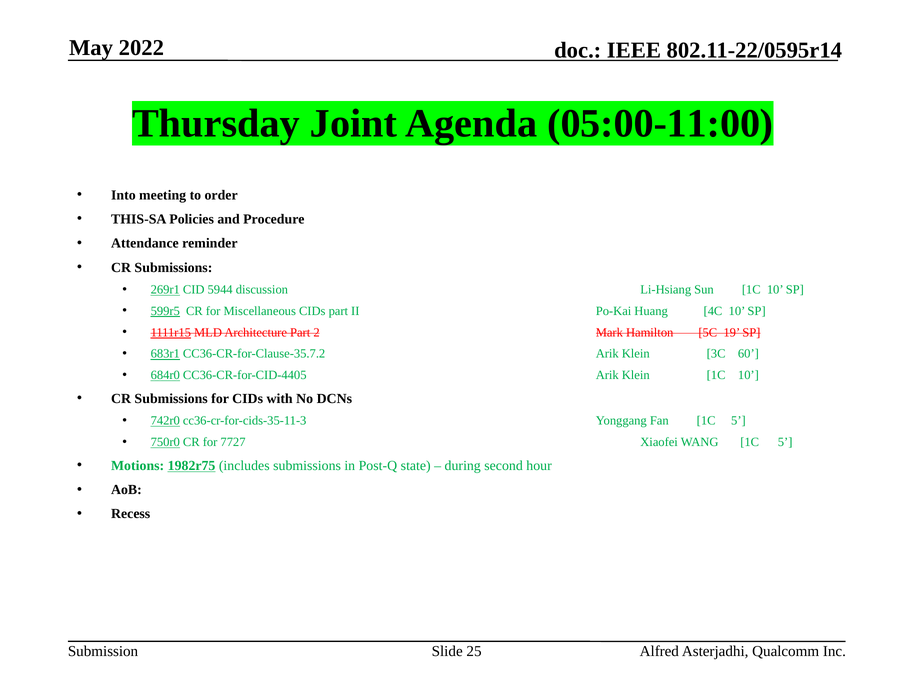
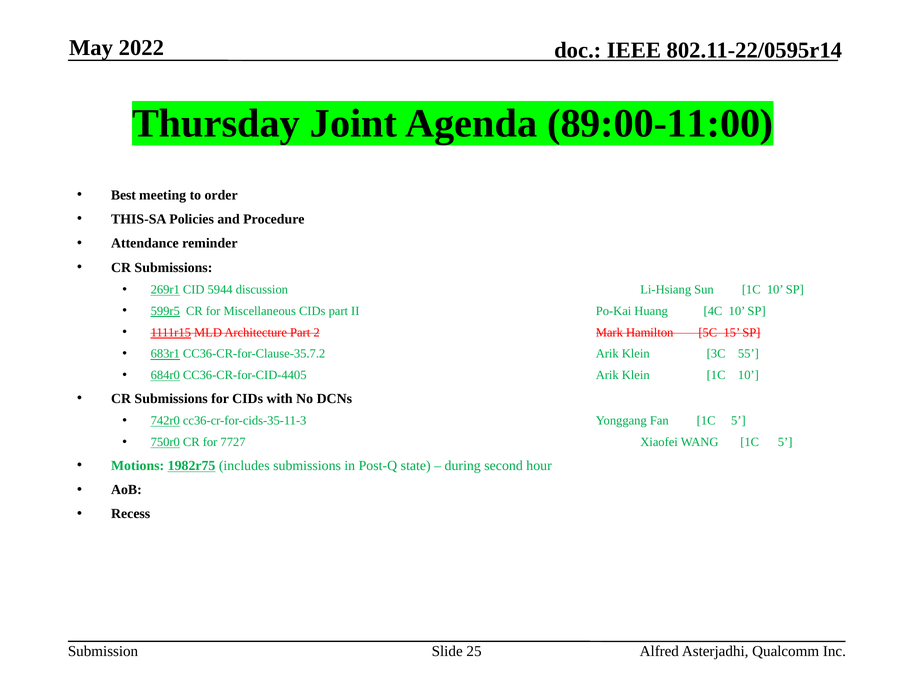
05:00-11:00: 05:00-11:00 -> 89:00-11:00
Into: Into -> Best
19: 19 -> 15
60: 60 -> 55
